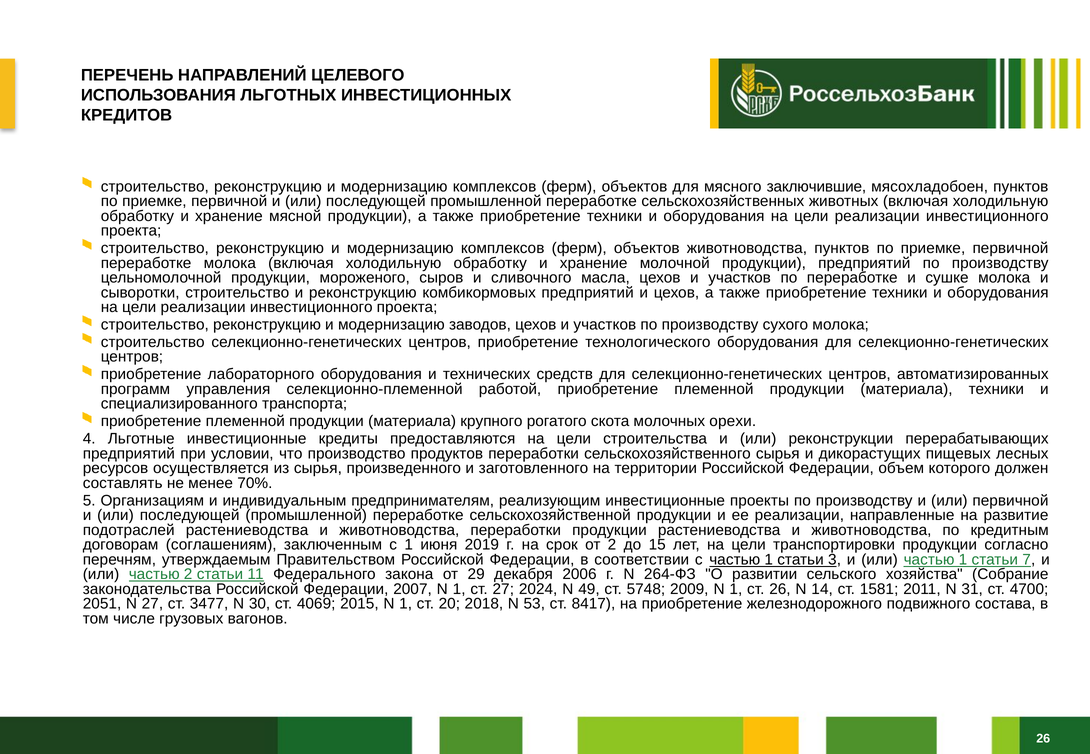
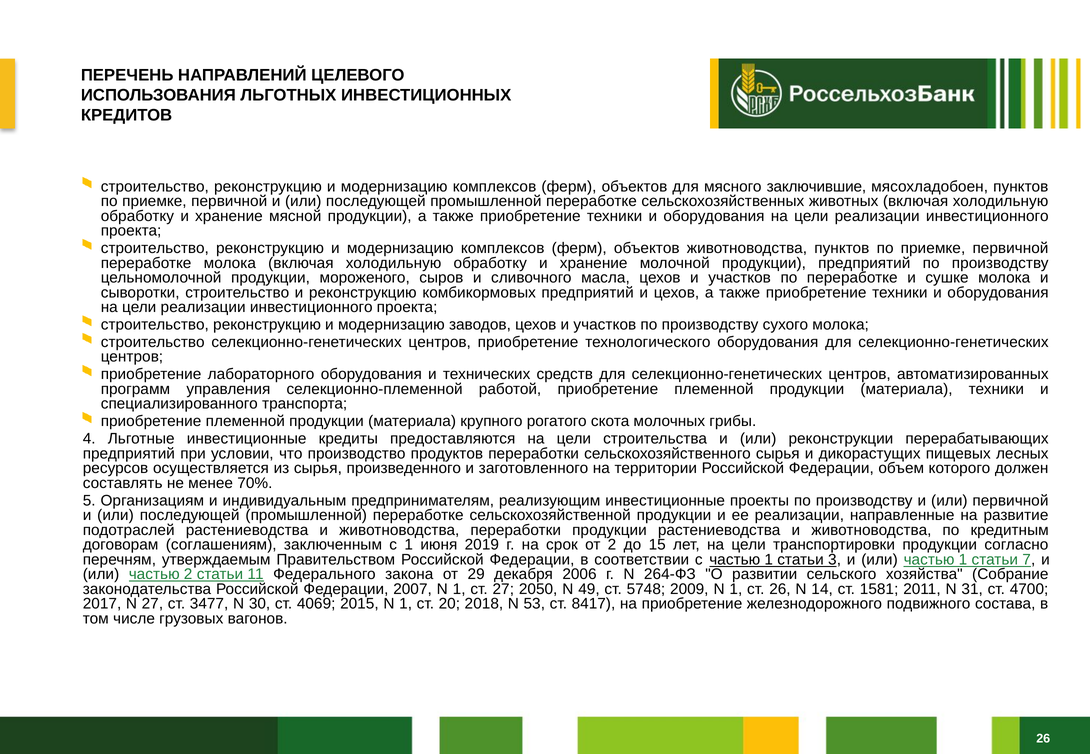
орехи: орехи -> грибы
2024: 2024 -> 2050
2051: 2051 -> 2017
